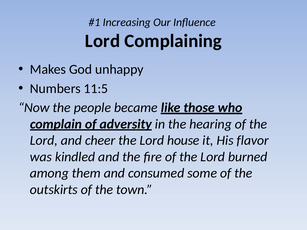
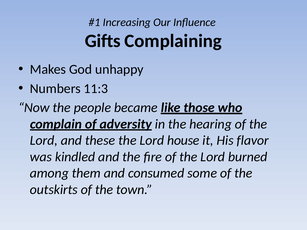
Lord at (103, 41): Lord -> Gifts
11:5: 11:5 -> 11:3
cheer: cheer -> these
